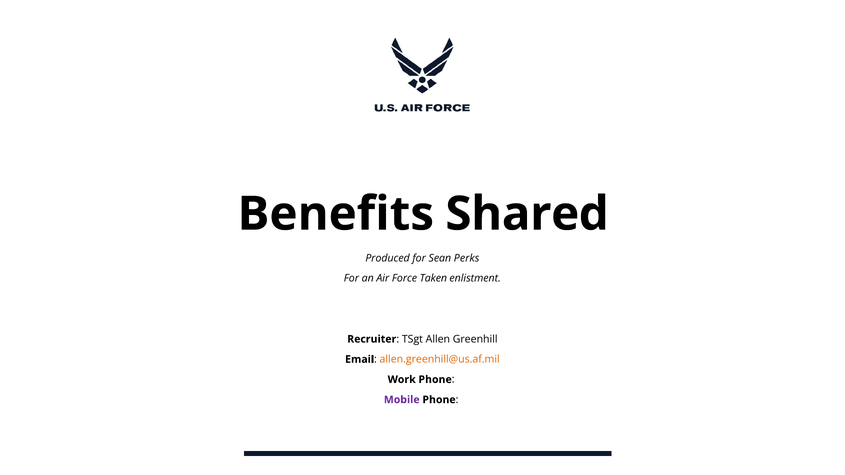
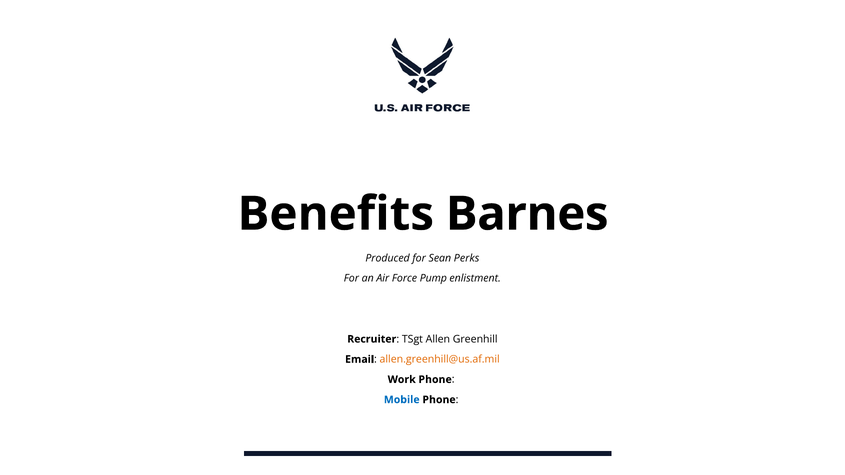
Shared: Shared -> Barnes
Taken: Taken -> Pump
Mobile colour: purple -> blue
